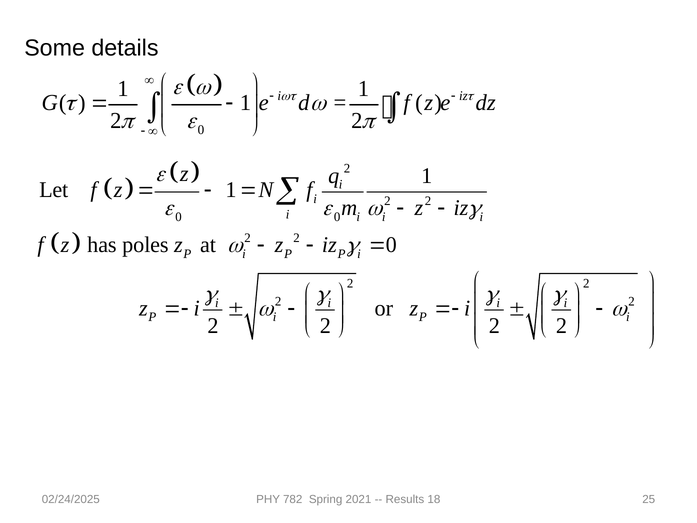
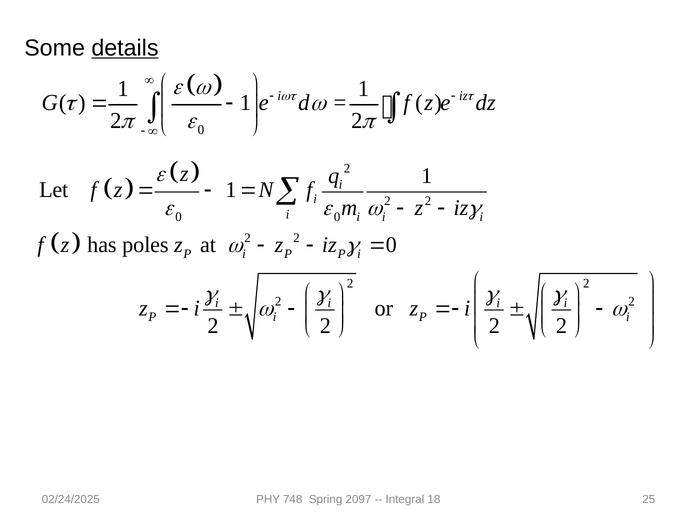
details underline: none -> present
782: 782 -> 748
2021: 2021 -> 2097
Results: Results -> Integral
